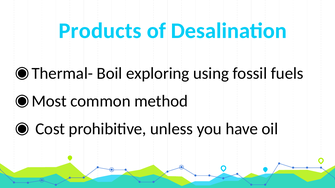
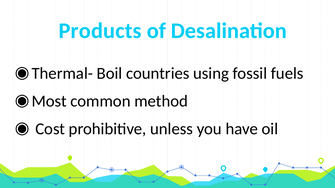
exploring: exploring -> countries
